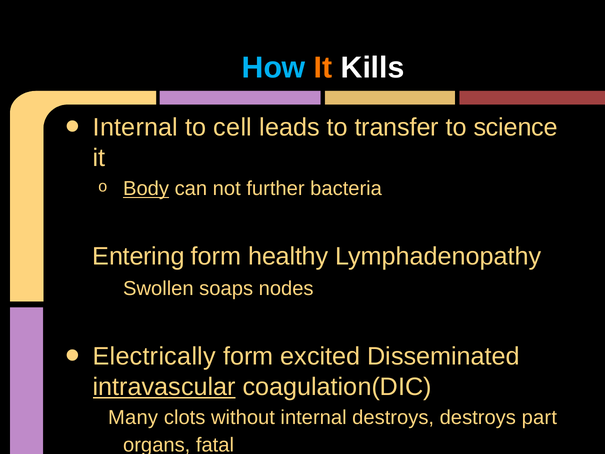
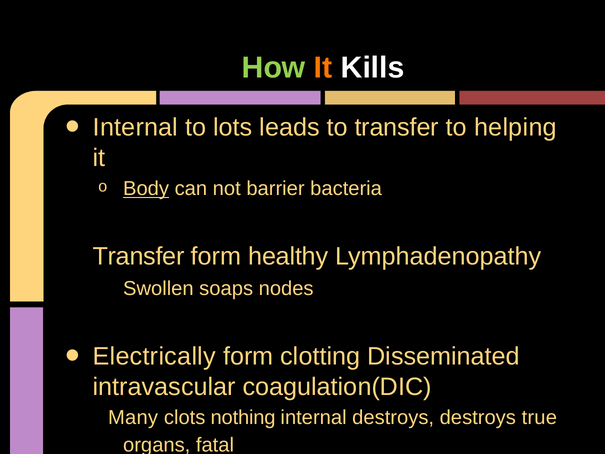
How colour: light blue -> light green
cell: cell -> lots
science: science -> helping
further: further -> barrier
Entering at (139, 257): Entering -> Transfer
excited: excited -> clotting
intravascular underline: present -> none
without: without -> nothing
part: part -> true
